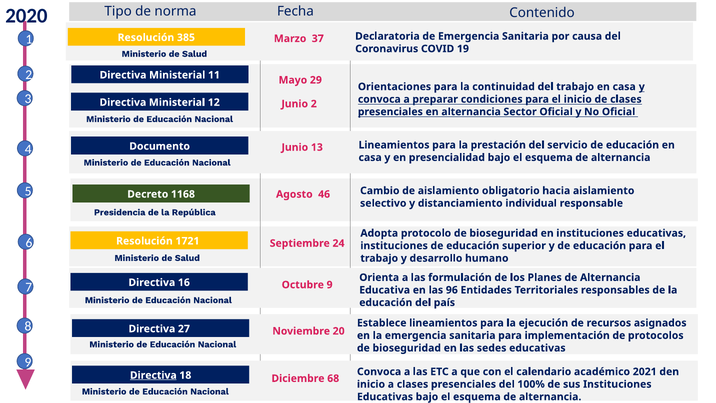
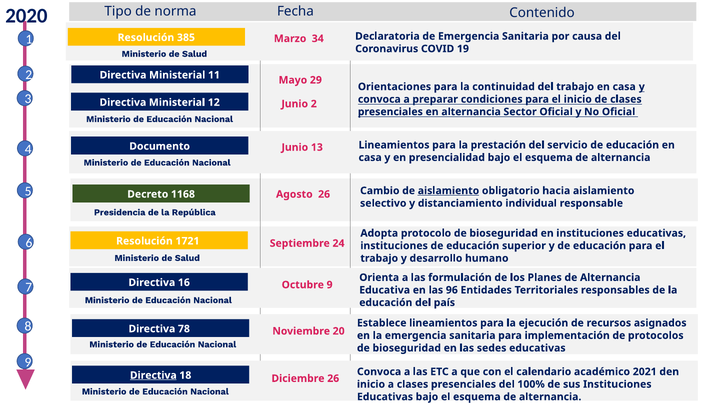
37: 37 -> 34
aislamiento at (448, 191) underline: none -> present
Agosto 46: 46 -> 26
27: 27 -> 78
Diciembre 68: 68 -> 26
